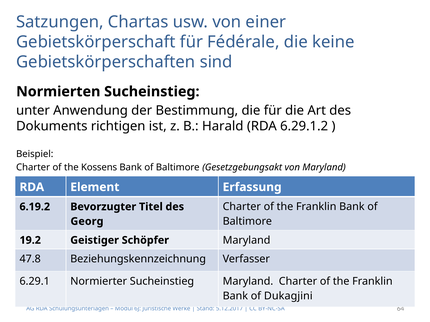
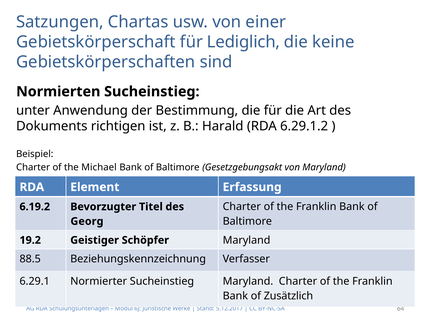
Fédérale: Fédérale -> Lediglich
Kossens: Kossens -> Michael
47.8: 47.8 -> 88.5
Dukagjini: Dukagjini -> Zusätzlich
